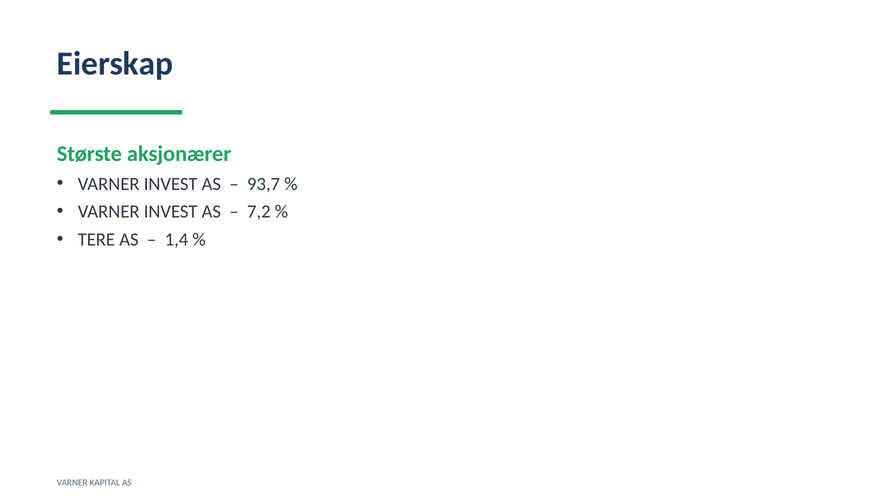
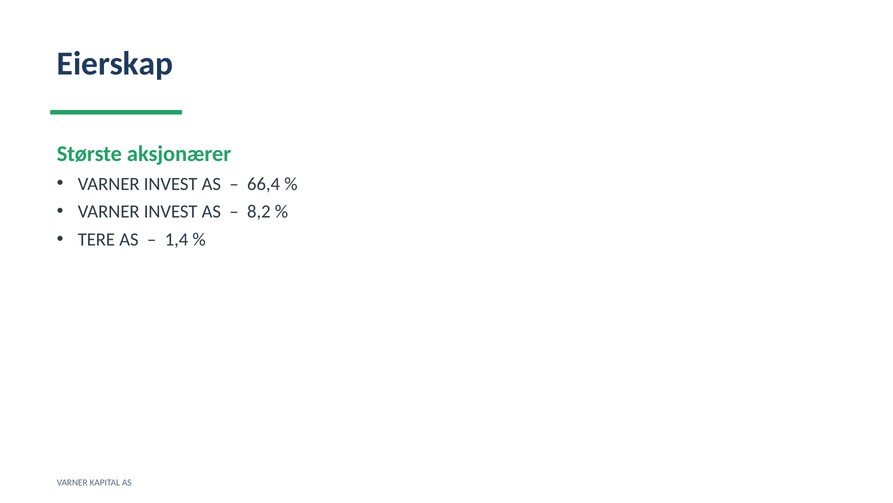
93,7: 93,7 -> 66,4
7,2: 7,2 -> 8,2
